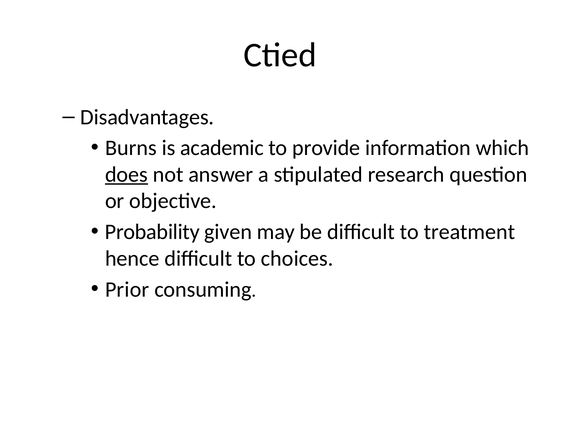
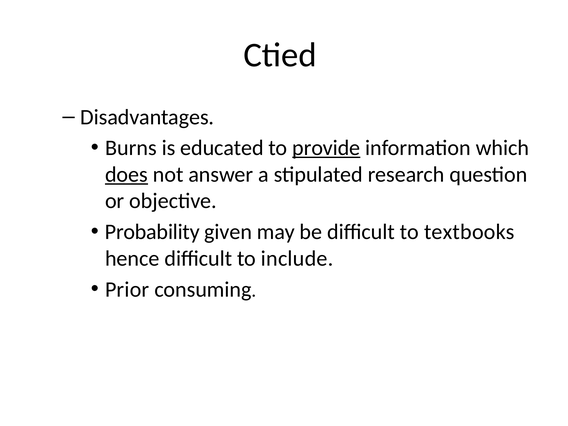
academic: academic -> educated
provide underline: none -> present
treatment: treatment -> textbooks
choices: choices -> include
